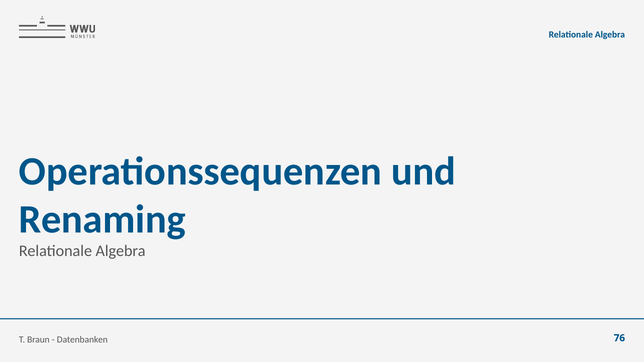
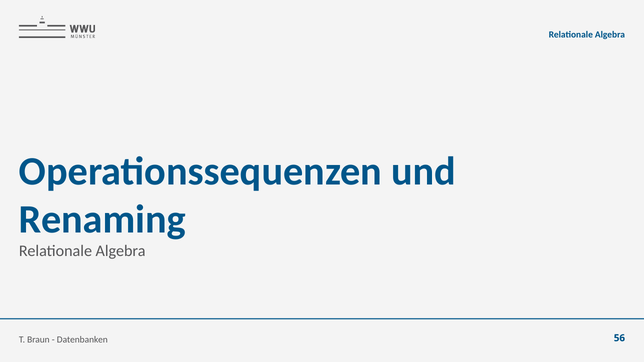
76: 76 -> 56
